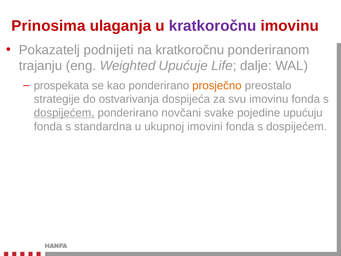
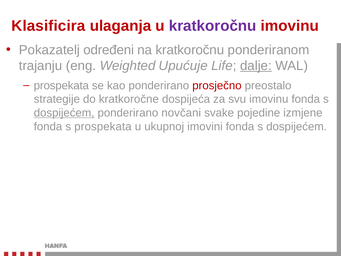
Prinosima: Prinosima -> Klasificira
podnijeti: podnijeti -> određeni
dalje underline: none -> present
prosječno colour: orange -> red
ostvarivanja: ostvarivanja -> kratkoročne
upućuju: upućuju -> izmjene
s standardna: standardna -> prospekata
